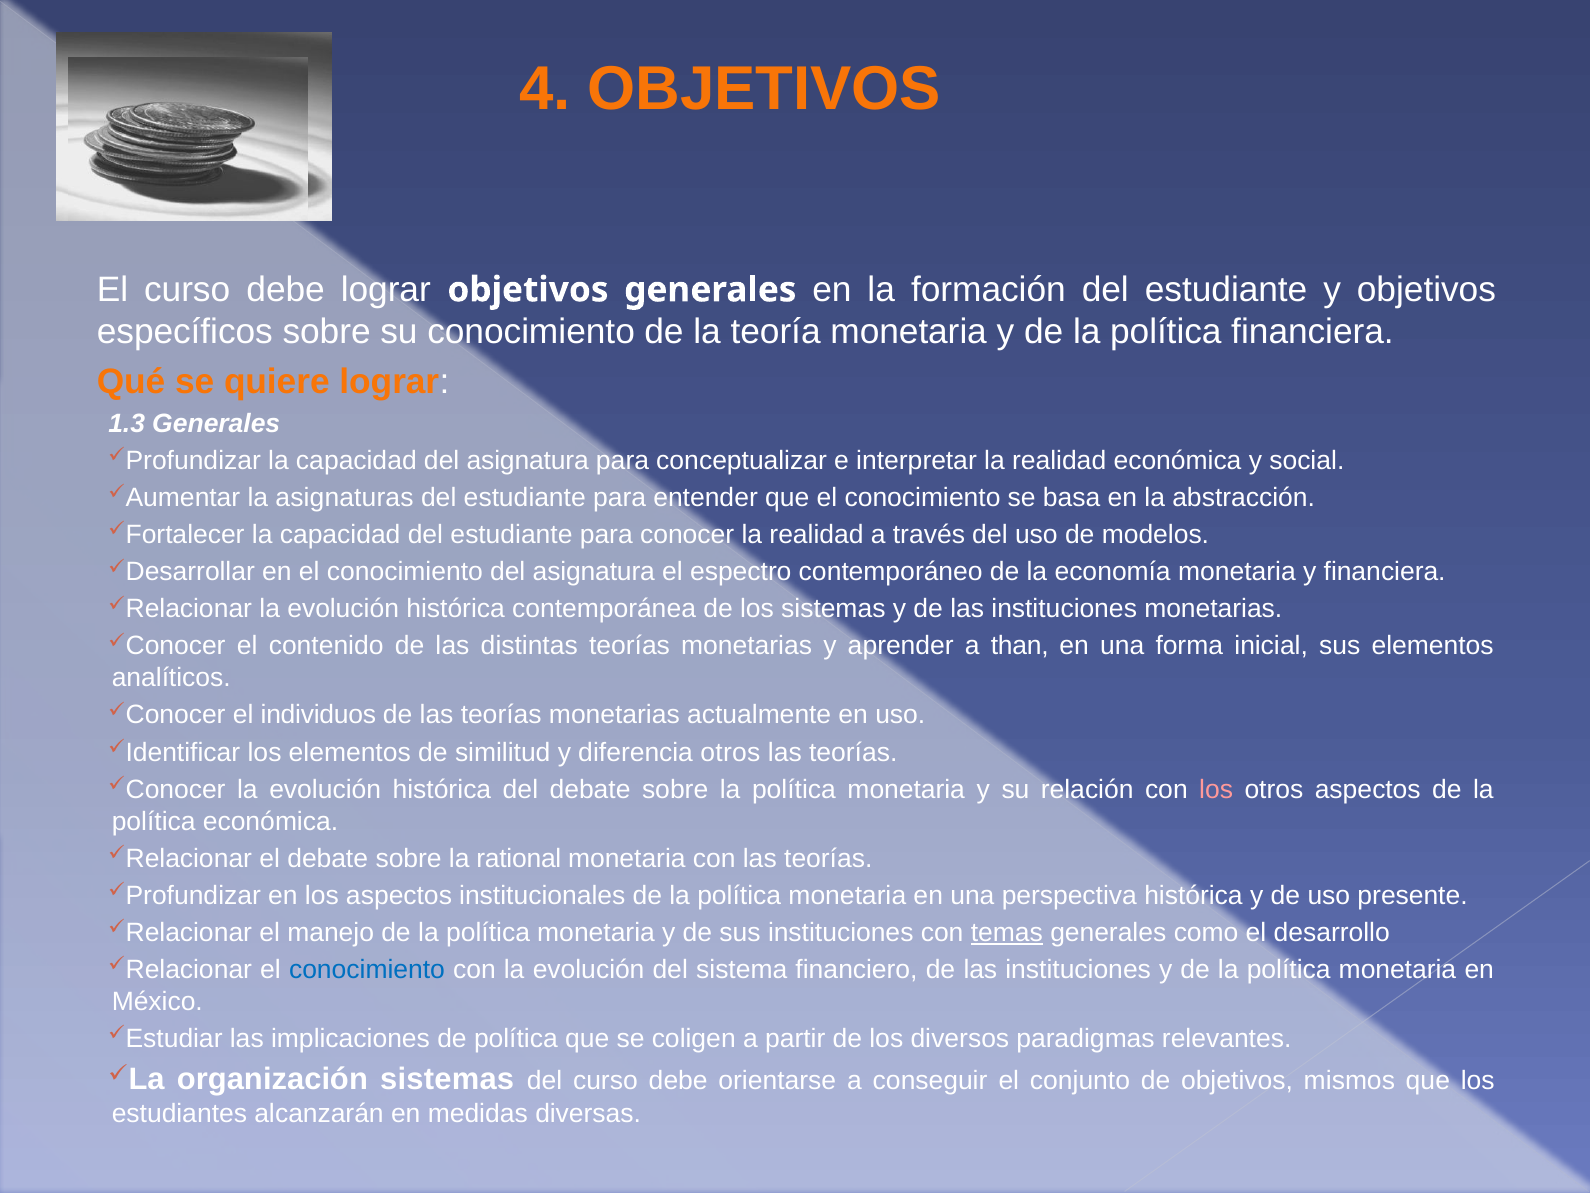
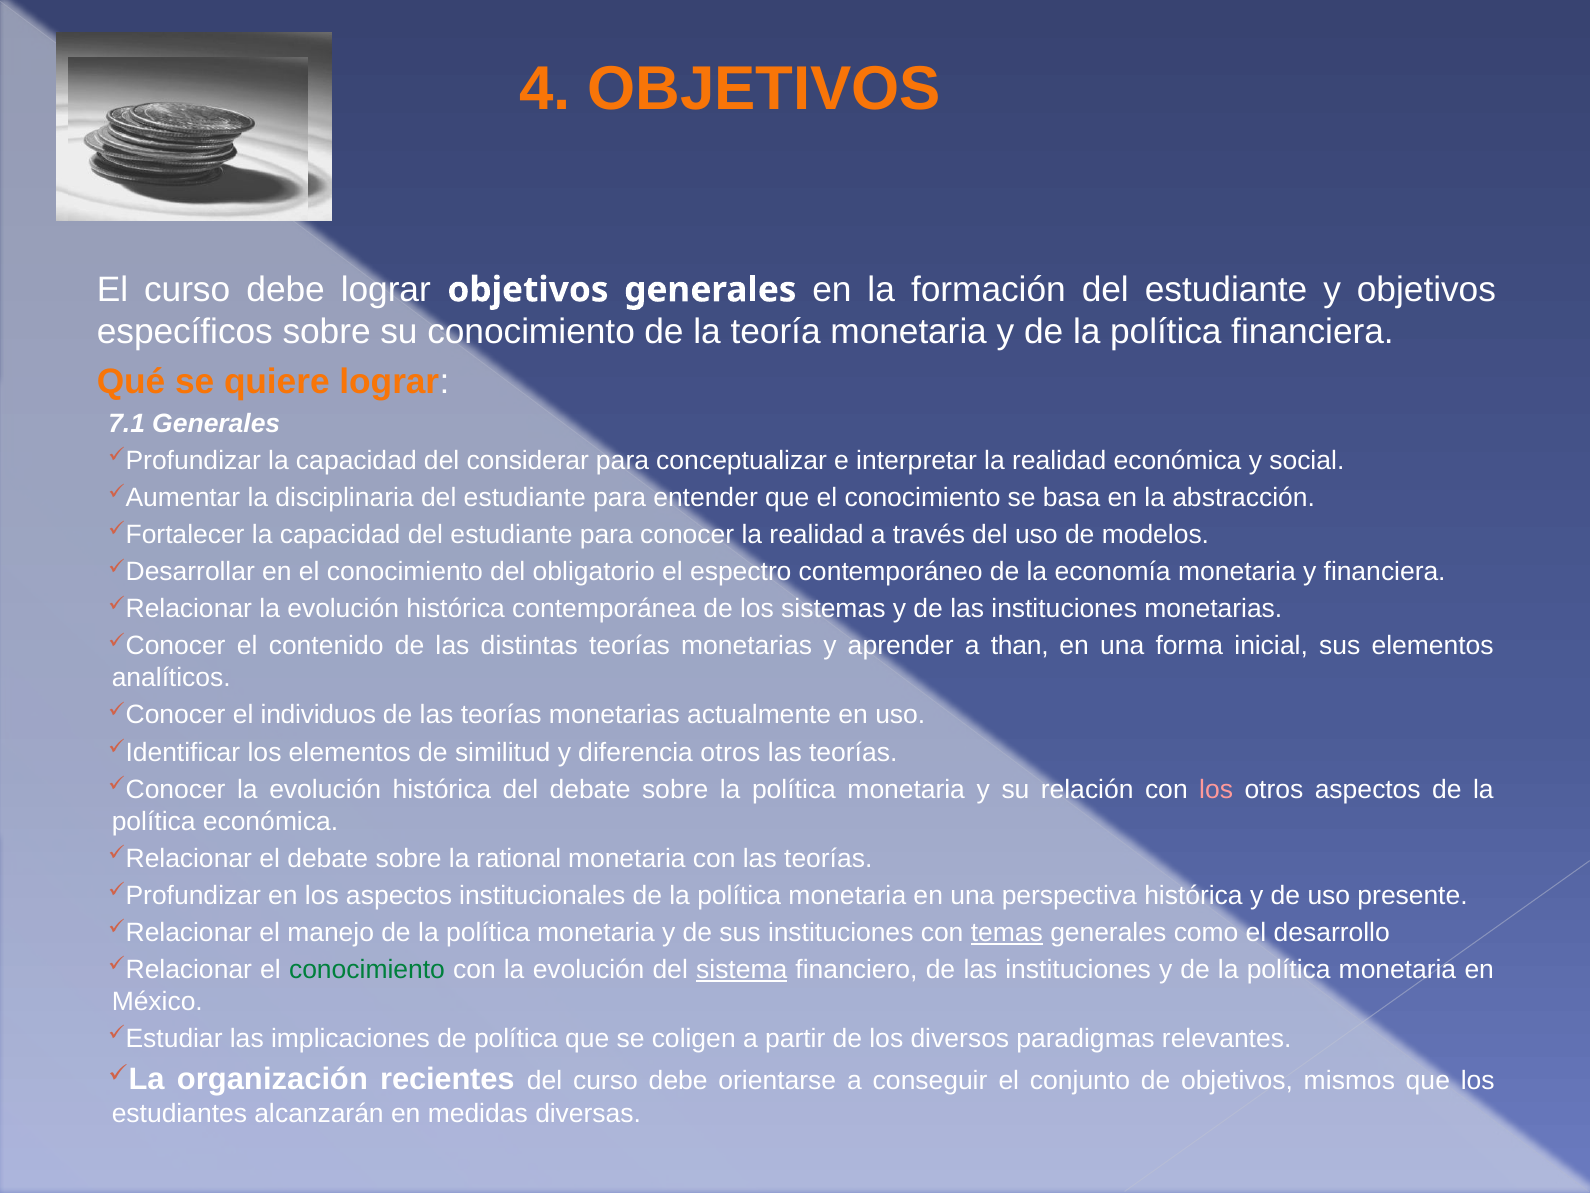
1.3: 1.3 -> 7.1
capacidad del asignatura: asignatura -> considerar
asignaturas: asignaturas -> disciplinaria
conocimiento del asignatura: asignatura -> obligatorio
conocimiento at (367, 969) colour: blue -> green
sistema underline: none -> present
organización sistemas: sistemas -> recientes
